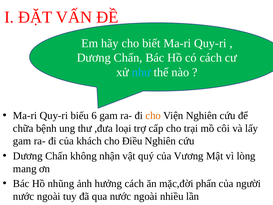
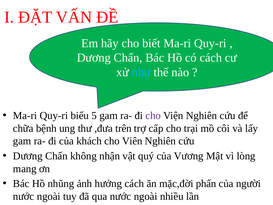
6: 6 -> 5
cho at (153, 115) colour: orange -> purple
loại: loại -> trên
Điều: Điều -> Viên
